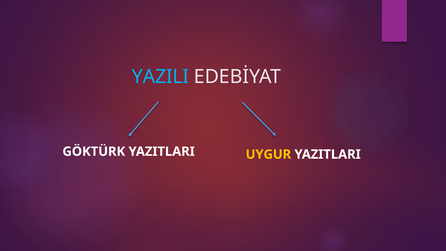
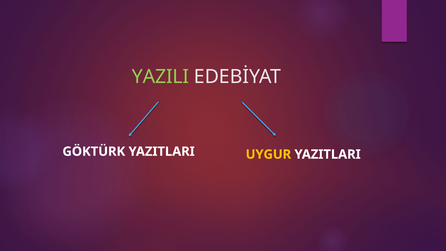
YAZILI colour: light blue -> light green
